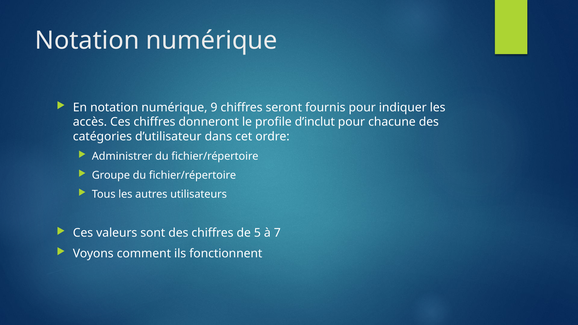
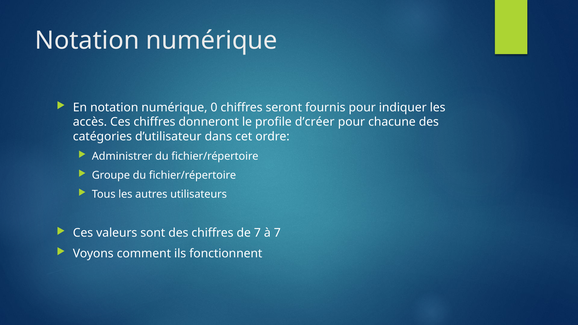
9: 9 -> 0
d’inclut: d’inclut -> d’créer
de 5: 5 -> 7
